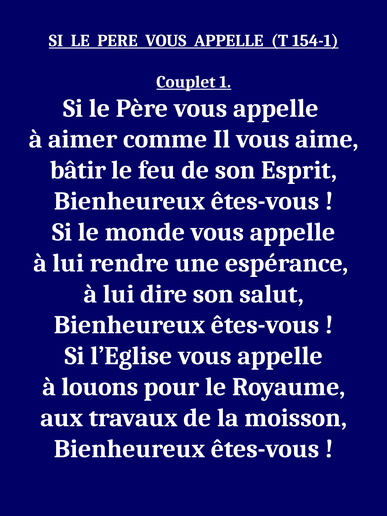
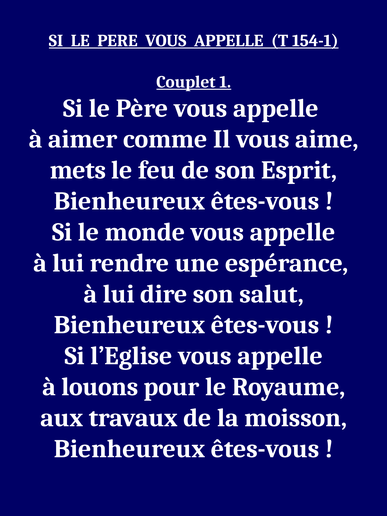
bâtir: bâtir -> mets
